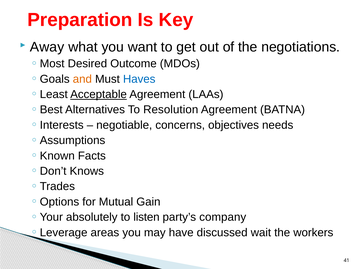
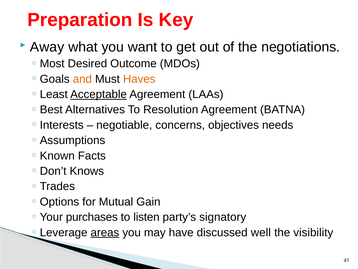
Haves colour: blue -> orange
absolutely: absolutely -> purchases
company: company -> signatory
areas underline: none -> present
wait: wait -> well
workers: workers -> visibility
